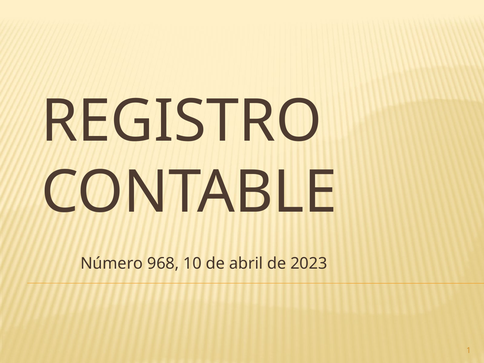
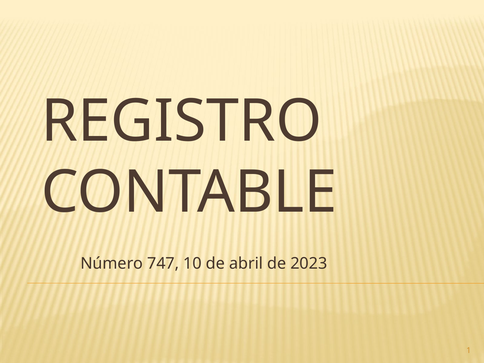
968: 968 -> 747
